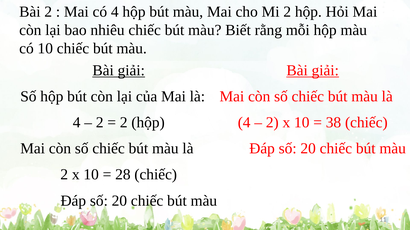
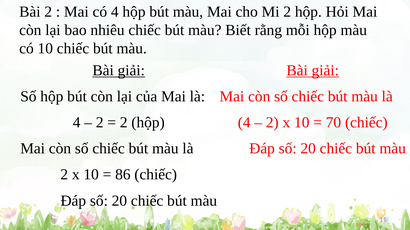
38: 38 -> 70
28: 28 -> 86
